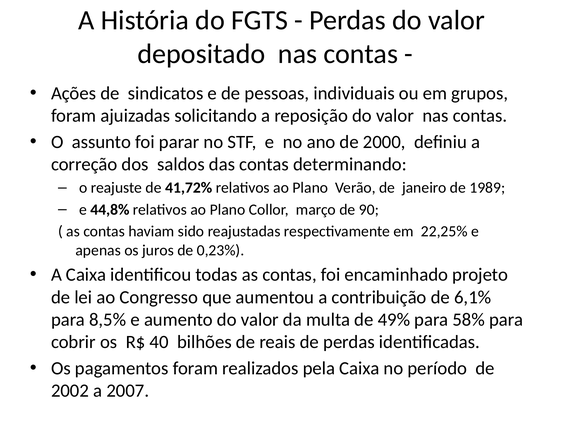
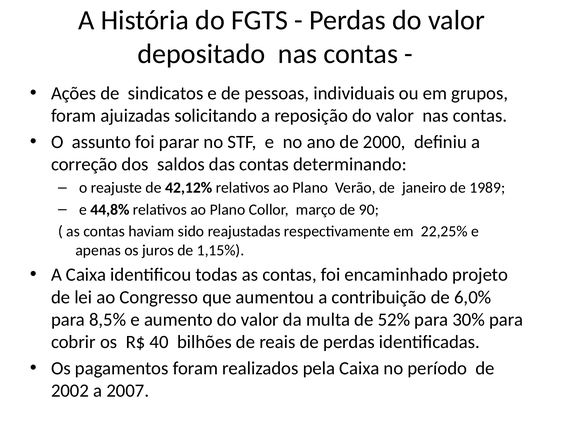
41,72%: 41,72% -> 42,12%
0,23%: 0,23% -> 1,15%
6,1%: 6,1% -> 6,0%
49%: 49% -> 52%
58%: 58% -> 30%
